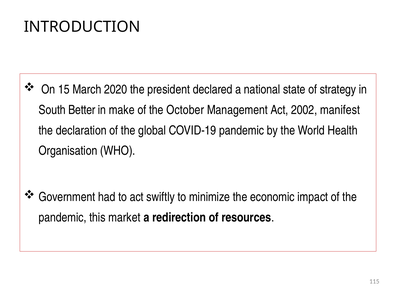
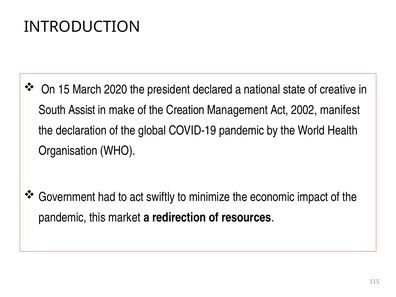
strategy: strategy -> creative
Better: Better -> Assist
October: October -> Creation
